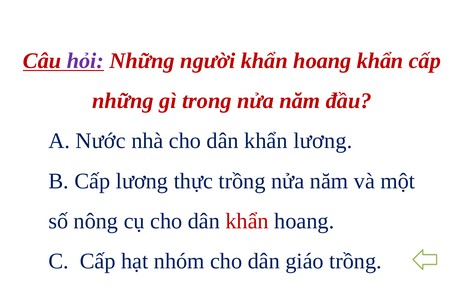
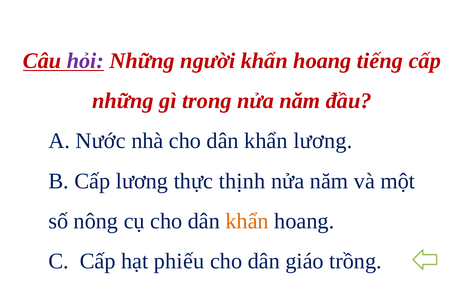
hoang khẩn: khẩn -> tiếng
thực trồng: trồng -> thịnh
khẩn at (247, 221) colour: red -> orange
nhóm: nhóm -> phiếu
